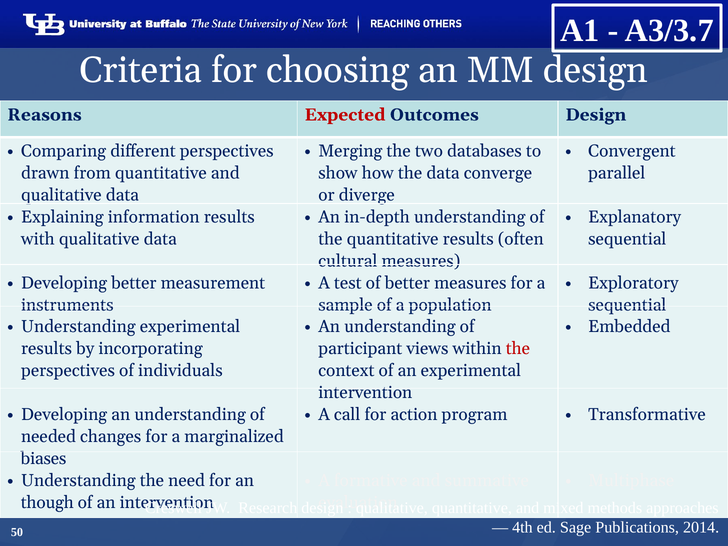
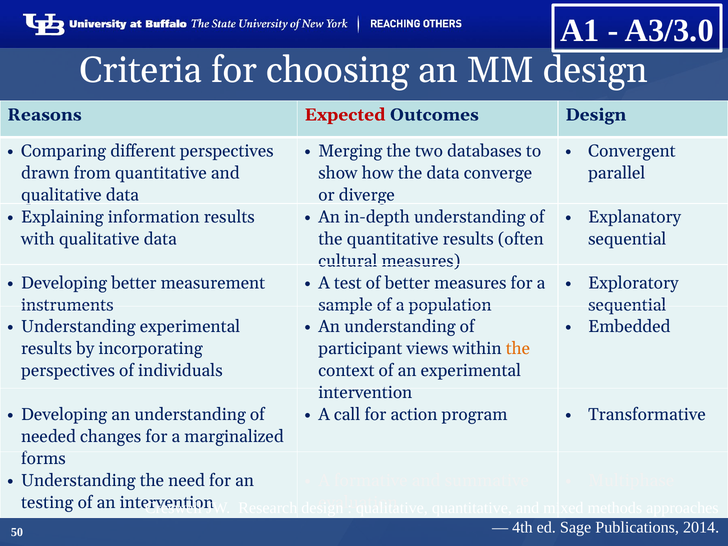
A3/3.7: A3/3.7 -> A3/3.0
the at (518, 349) colour: red -> orange
biases: biases -> forms
though: though -> testing
